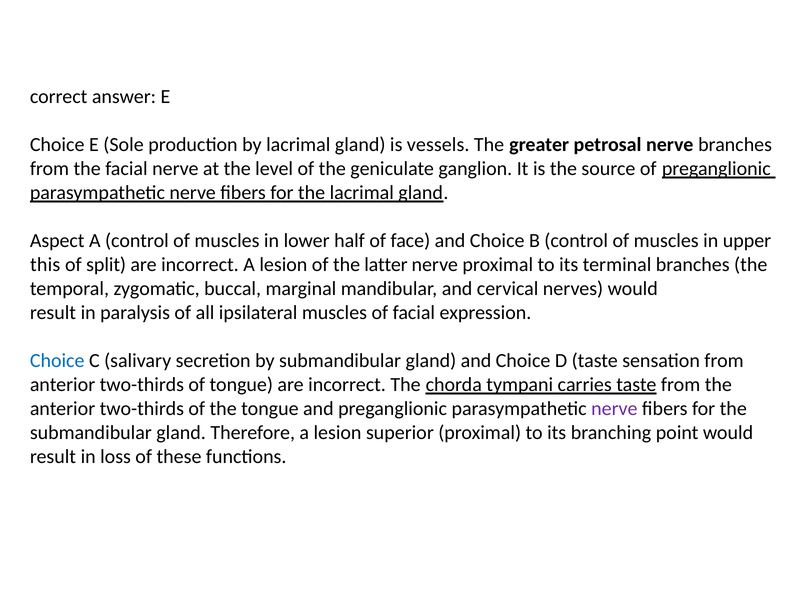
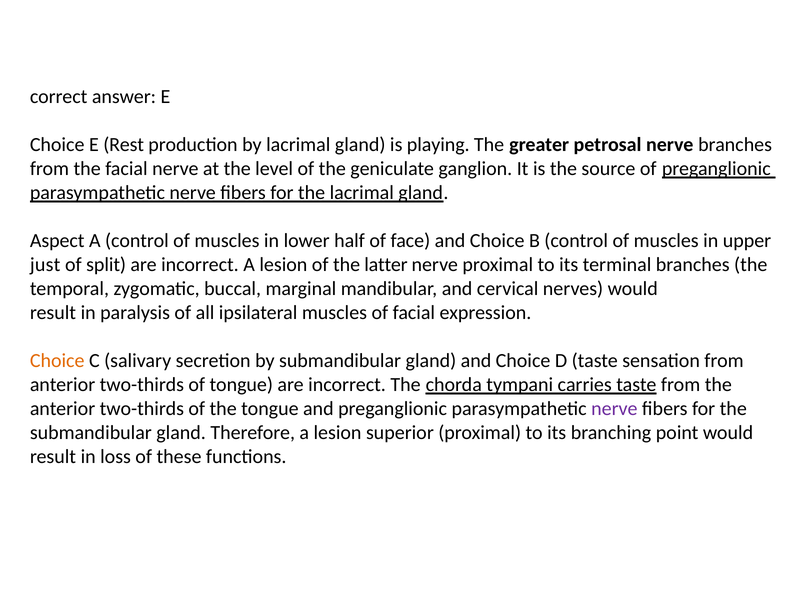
Sole: Sole -> Rest
vessels: vessels -> playing
this: this -> just
Choice at (57, 361) colour: blue -> orange
